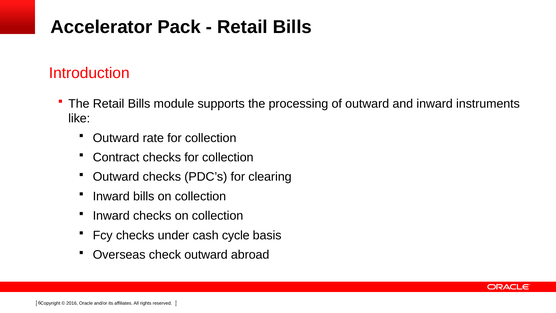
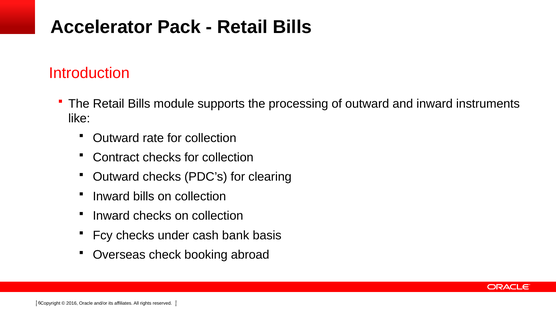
cycle: cycle -> bank
check outward: outward -> booking
